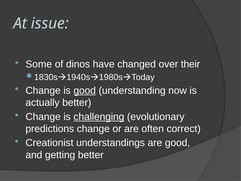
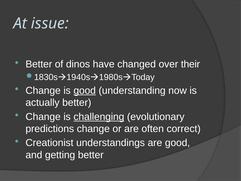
Some at (39, 64): Some -> Better
